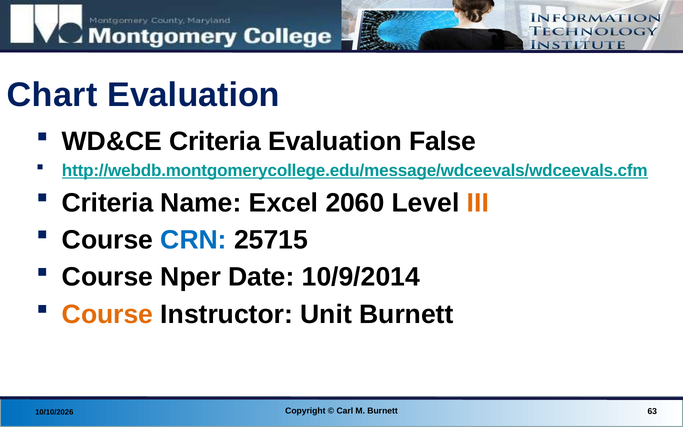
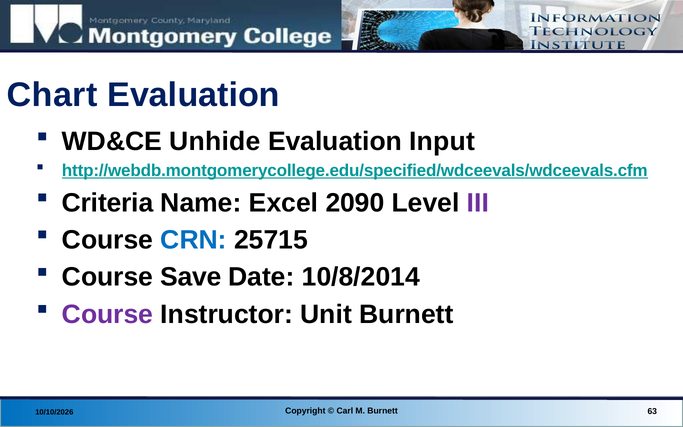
WD&CE Criteria: Criteria -> Unhide
False: False -> Input
http://webdb.montgomerycollege.edu/message/wdceevals/wdceevals.cfm: http://webdb.montgomerycollege.edu/message/wdceevals/wdceevals.cfm -> http://webdb.montgomerycollege.edu/specified/wdceevals/wdceevals.cfm
2060: 2060 -> 2090
III colour: orange -> purple
Nper: Nper -> Save
10/9/2014: 10/9/2014 -> 10/8/2014
Course at (108, 314) colour: orange -> purple
